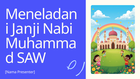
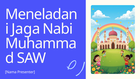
Janji: Janji -> Jaga
